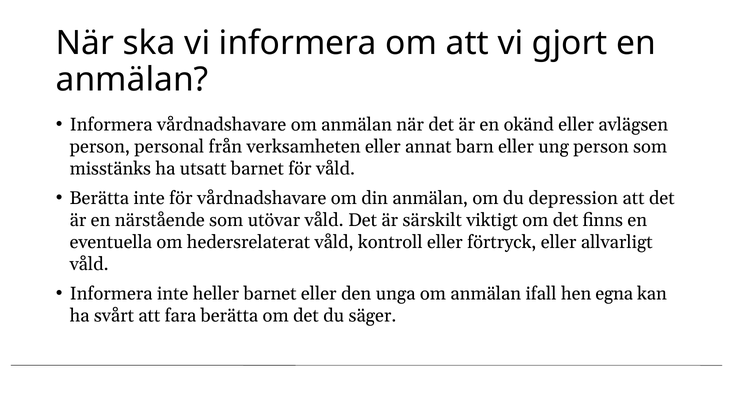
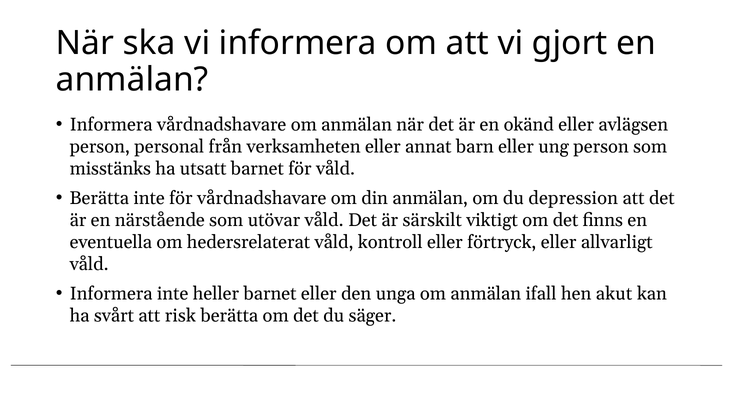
egna: egna -> akut
fara: fara -> risk
